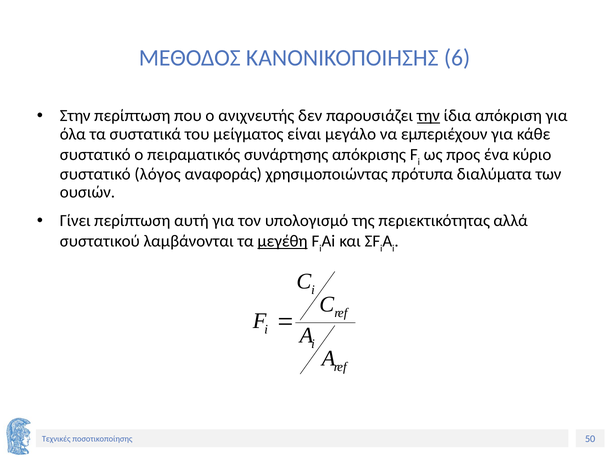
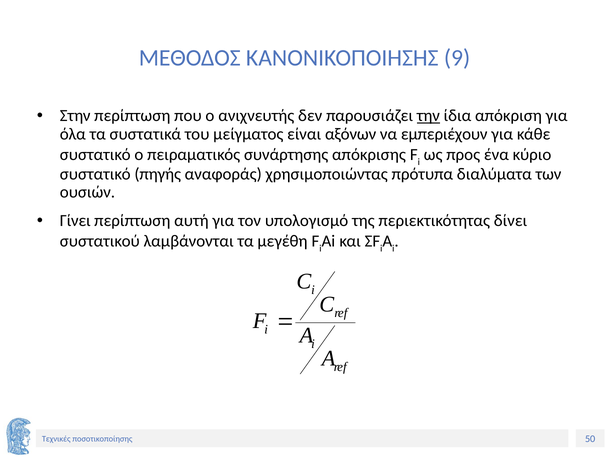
6: 6 -> 9
μεγάλο: μεγάλο -> αξόνων
λόγος: λόγος -> πηγής
αλλά: αλλά -> δίνει
μεγέθη underline: present -> none
